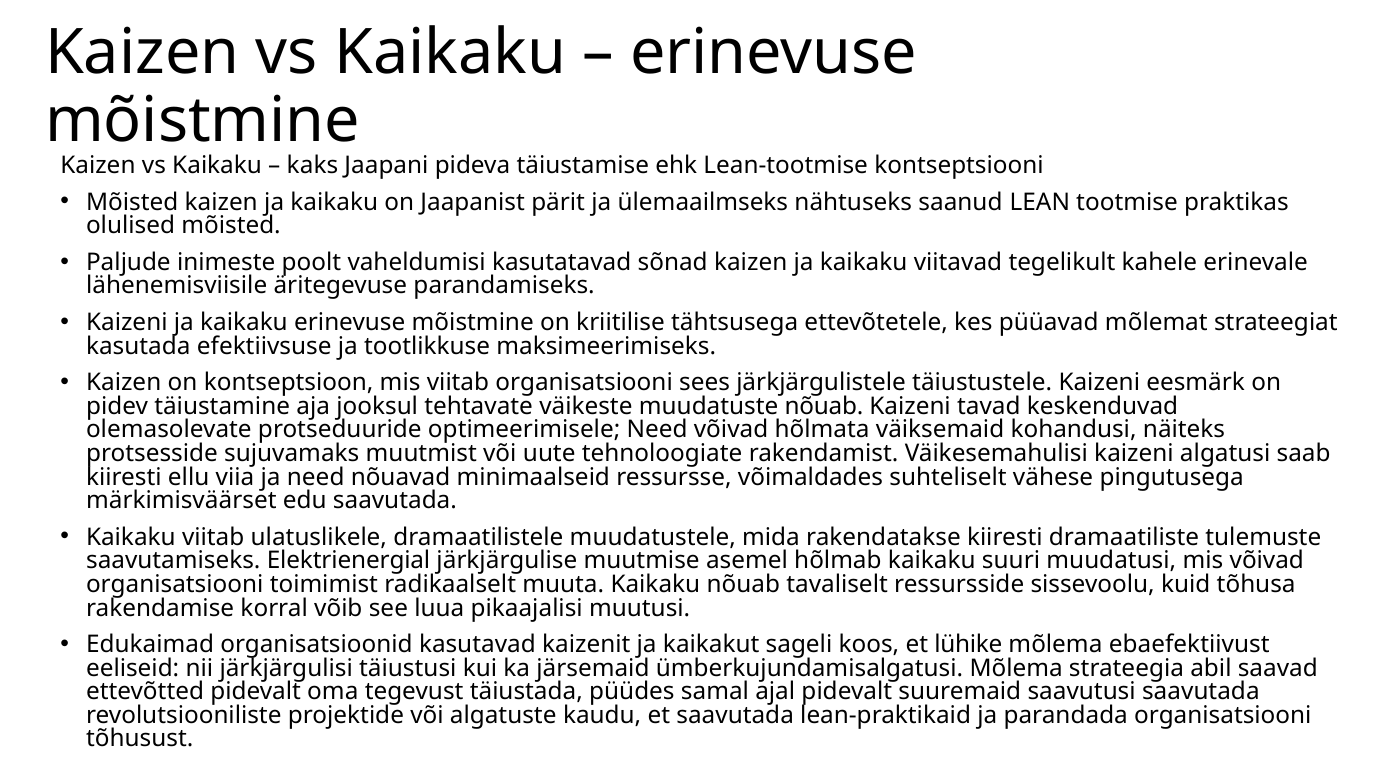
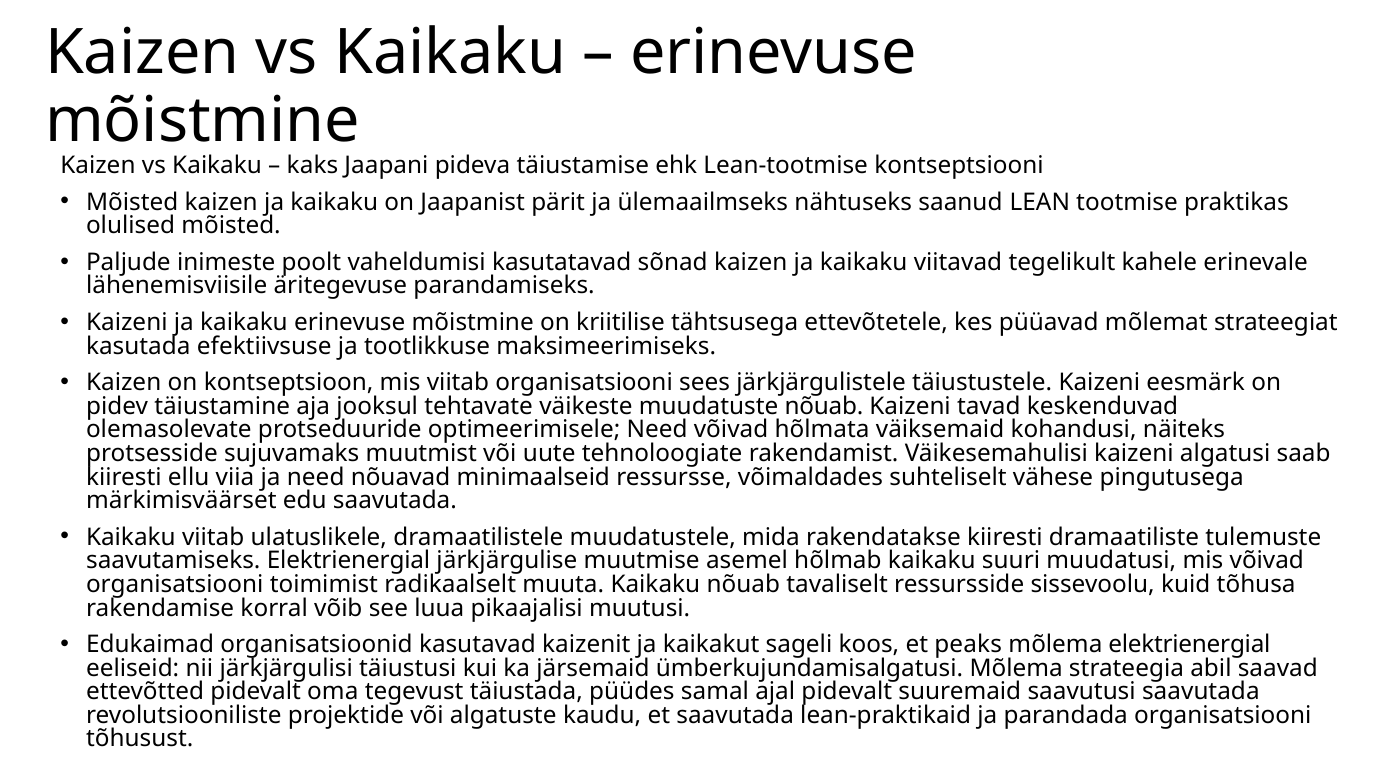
lühike: lühike -> peaks
mõlema ebaefektiivust: ebaefektiivust -> elektrienergial
